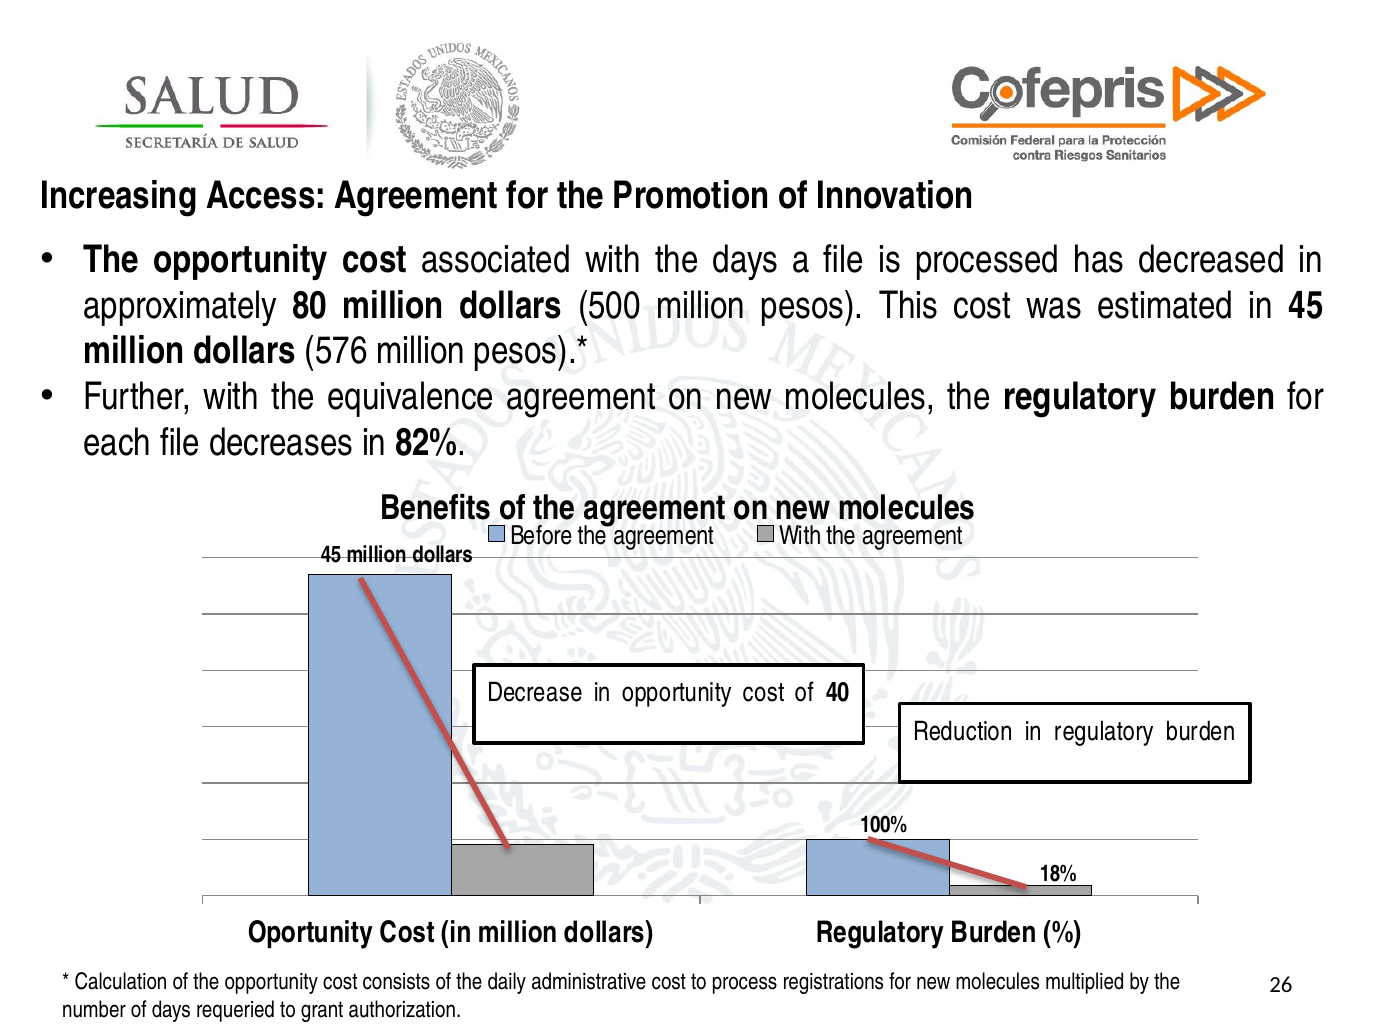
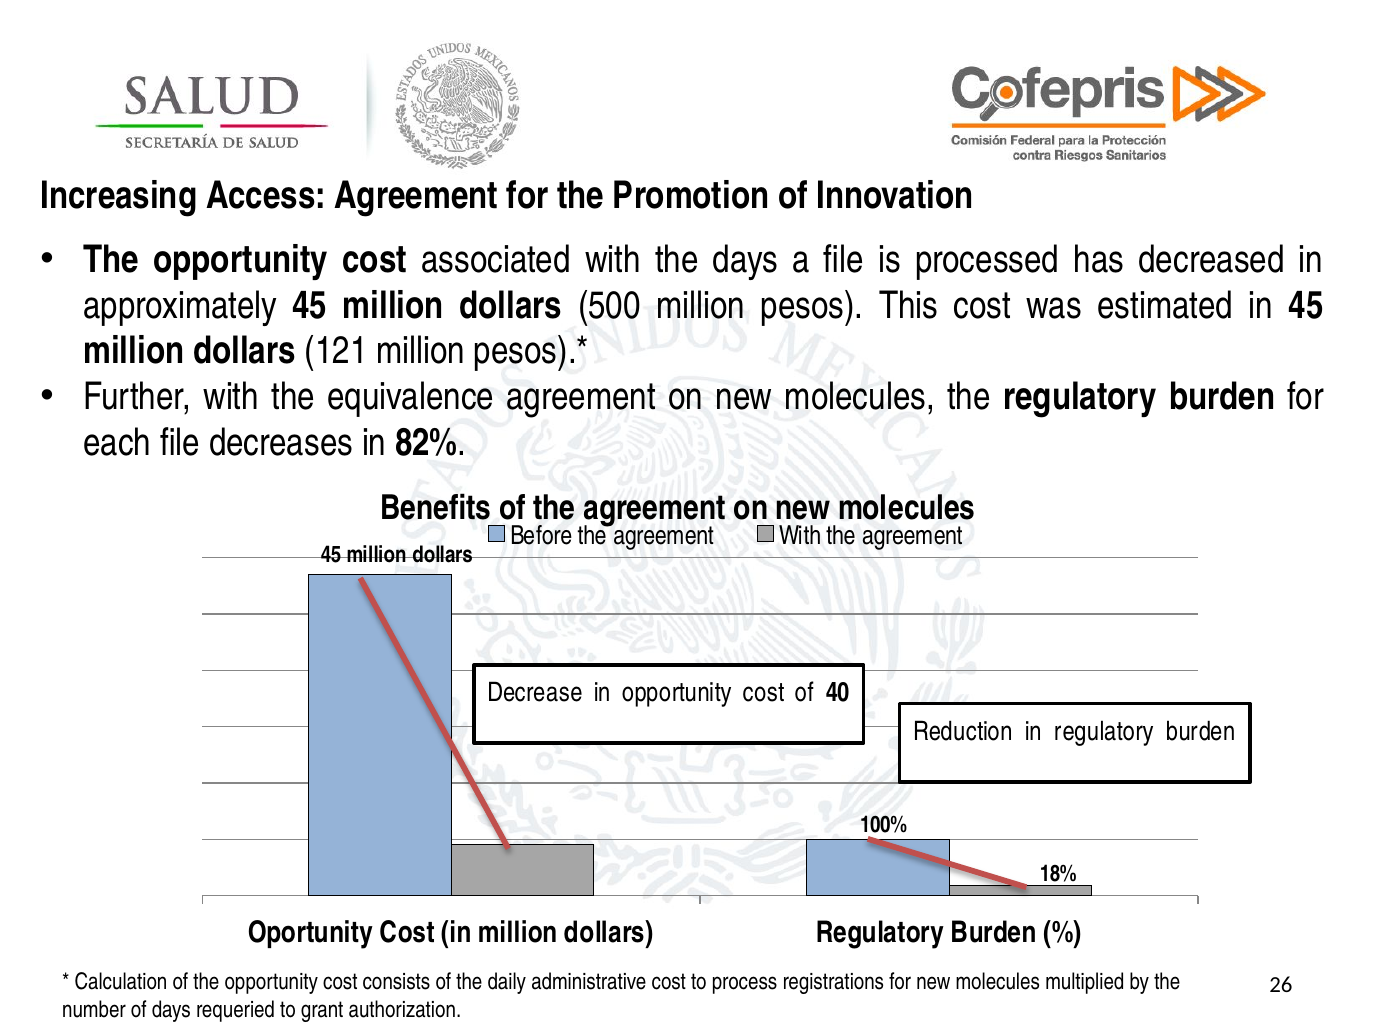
approximately 80: 80 -> 45
576: 576 -> 121
